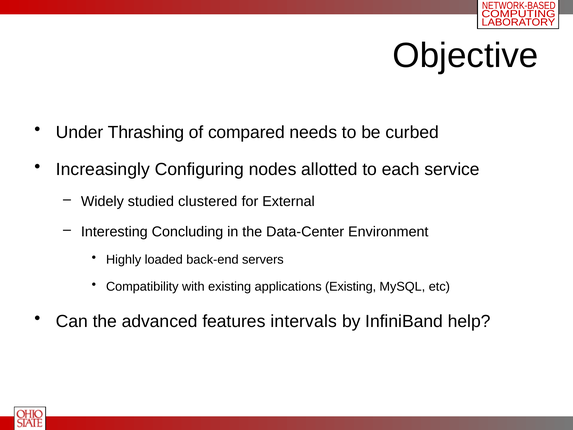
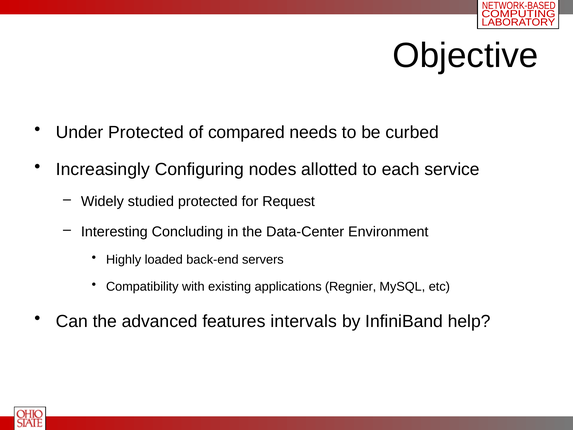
Under Thrashing: Thrashing -> Protected
studied clustered: clustered -> protected
External: External -> Request
applications Existing: Existing -> Regnier
